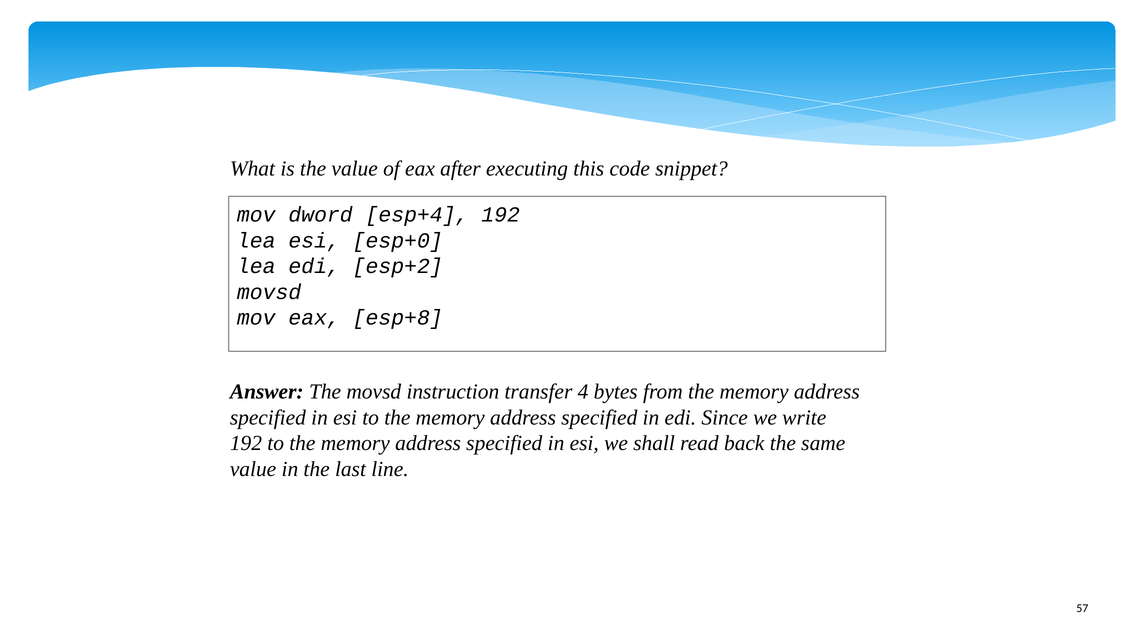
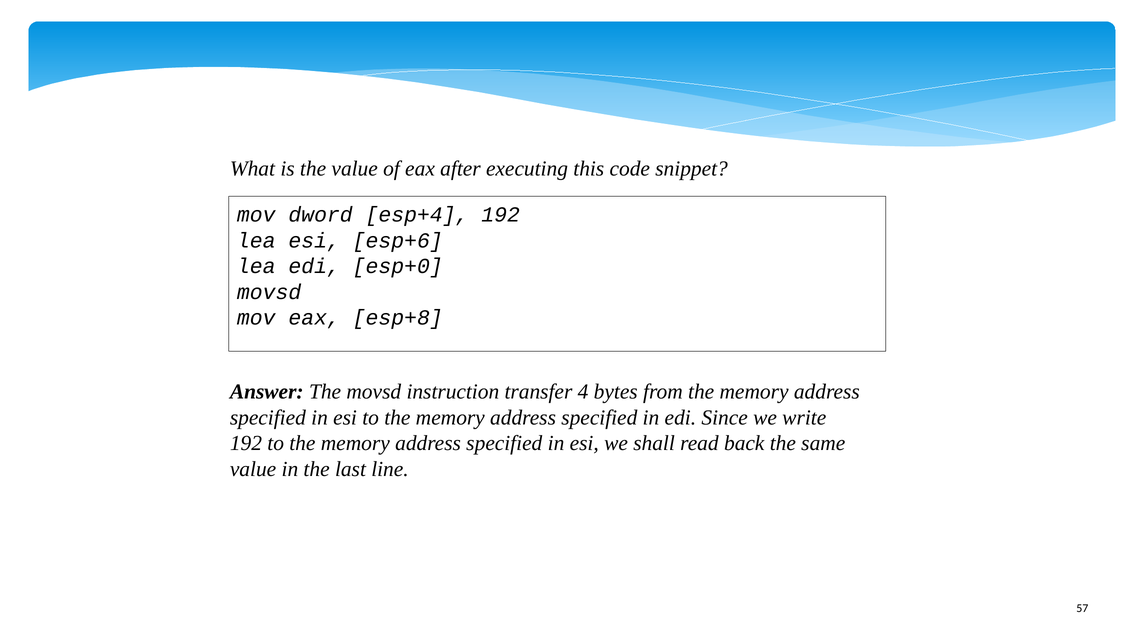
esp+0: esp+0 -> esp+6
esp+2: esp+2 -> esp+0
